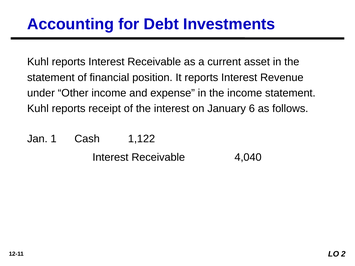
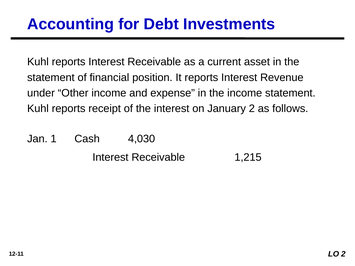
January 6: 6 -> 2
1,122: 1,122 -> 4,030
4,040: 4,040 -> 1,215
